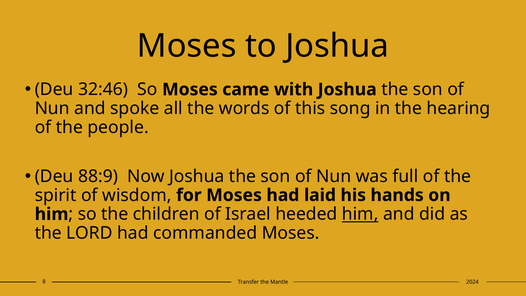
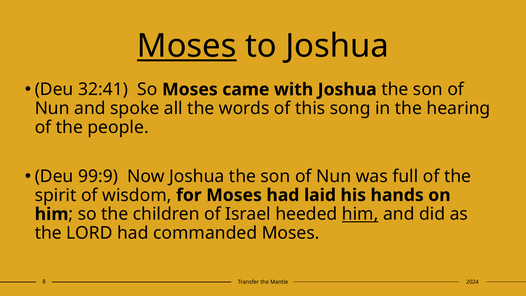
Moses at (187, 46) underline: none -> present
32:46: 32:46 -> 32:41
88:9: 88:9 -> 99:9
